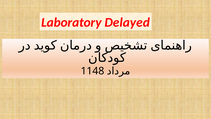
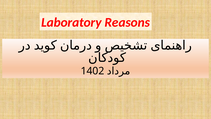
Delayed: Delayed -> Reasons
1148: 1148 -> 1402
